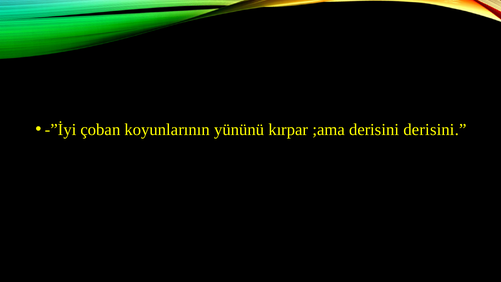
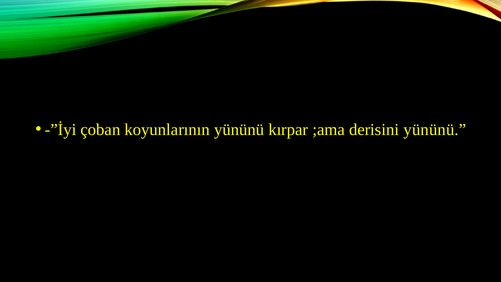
derisini derisini: derisini -> yününü
